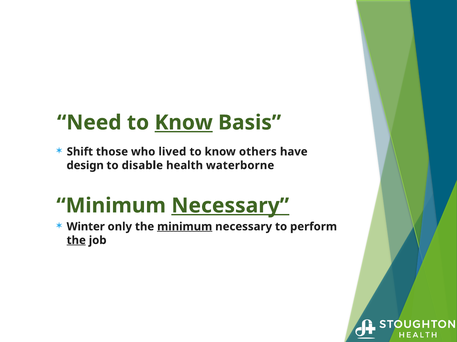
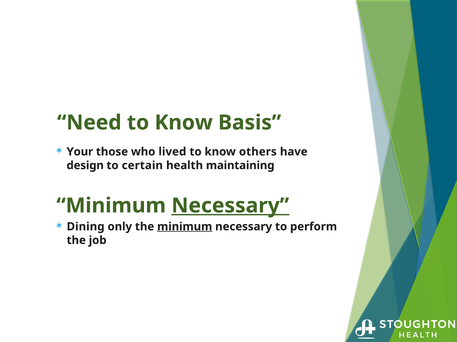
Know at (184, 123) underline: present -> none
Shift: Shift -> Your
disable: disable -> certain
waterborne: waterborne -> maintaining
Winter: Winter -> Dining
the at (76, 241) underline: present -> none
